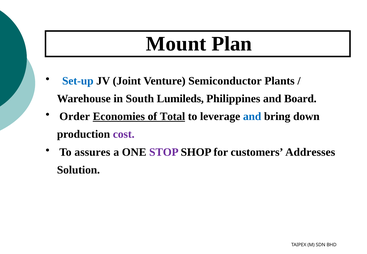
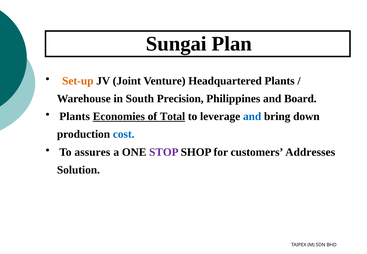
Mount: Mount -> Sungai
Set-up colour: blue -> orange
Semiconductor: Semiconductor -> Headquartered
Lumileds: Lumileds -> Precision
Order at (75, 116): Order -> Plants
cost colour: purple -> blue
